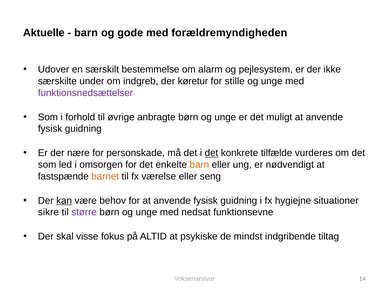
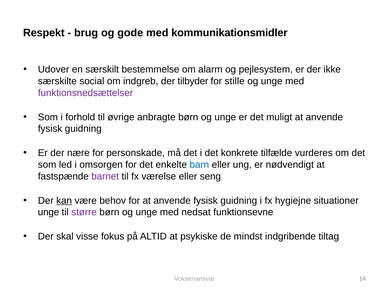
Aktuelle: Aktuelle -> Respekt
barn at (86, 33): barn -> brug
forældremyndigheden: forældremyndigheden -> kommunikationsmidler
under: under -> social
køretur: køretur -> tilbyder
det at (211, 153) underline: present -> none
barn at (199, 165) colour: orange -> blue
barnet colour: orange -> purple
sikre at (48, 212): sikre -> unge
